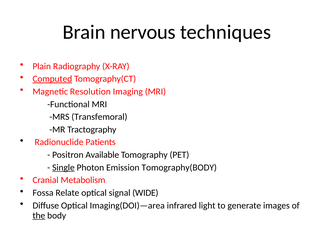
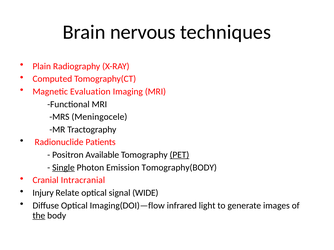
Computed underline: present -> none
Resolution: Resolution -> Evaluation
Transfemoral: Transfemoral -> Meningocele
PET underline: none -> present
Metabolism: Metabolism -> Intracranial
Fossa: Fossa -> Injury
Imaging(DOI)—area: Imaging(DOI)—area -> Imaging(DOI)—flow
